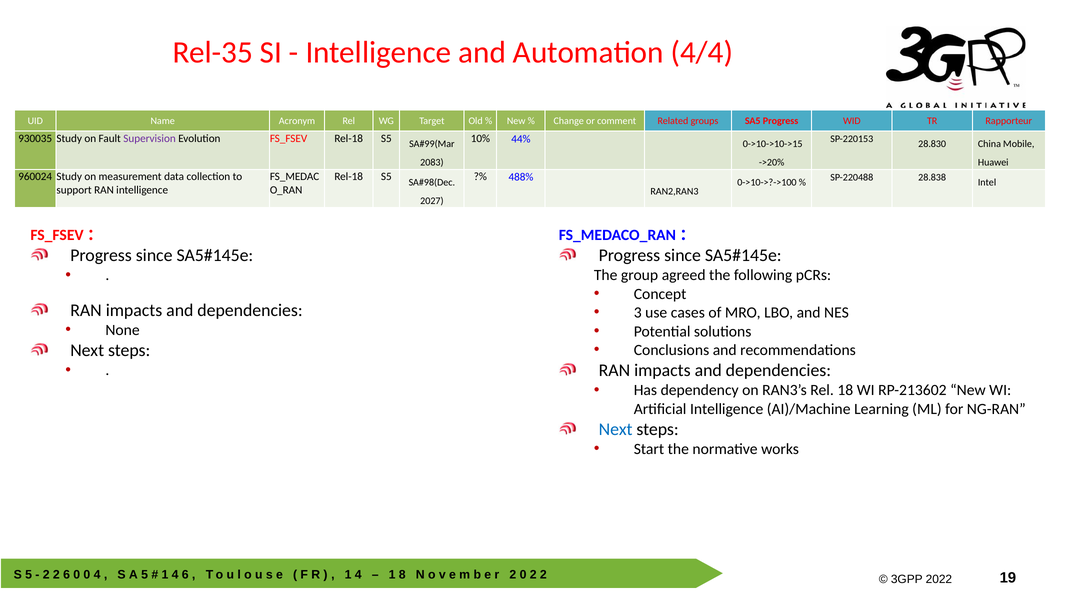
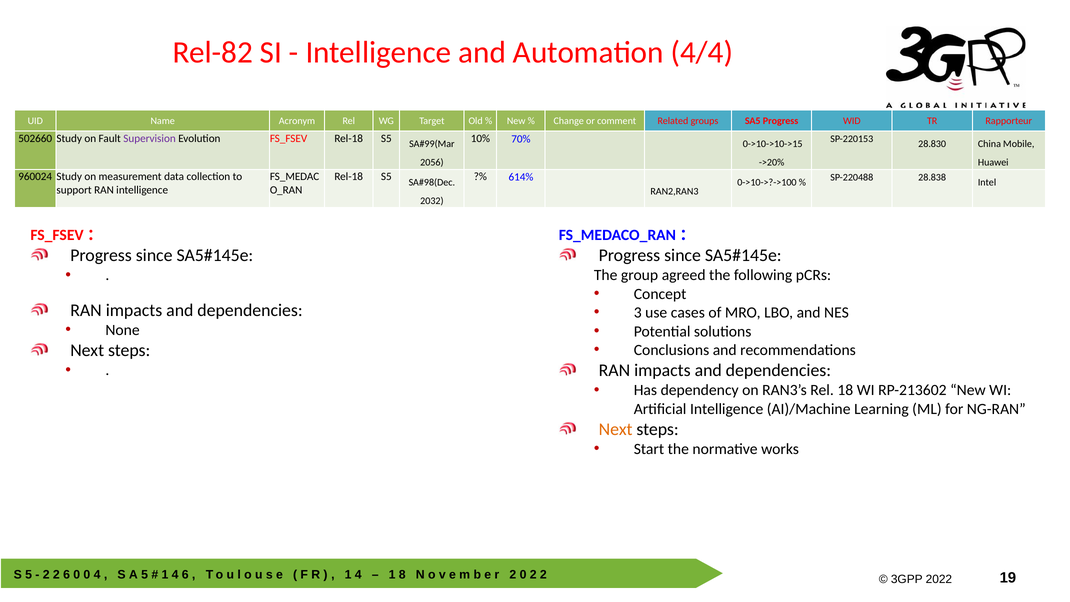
Rel-35: Rel-35 -> Rel-82
930035: 930035 -> 502660
44%: 44% -> 70%
2083: 2083 -> 2056
488%: 488% -> 614%
2027: 2027 -> 2032
Next at (616, 429) colour: blue -> orange
